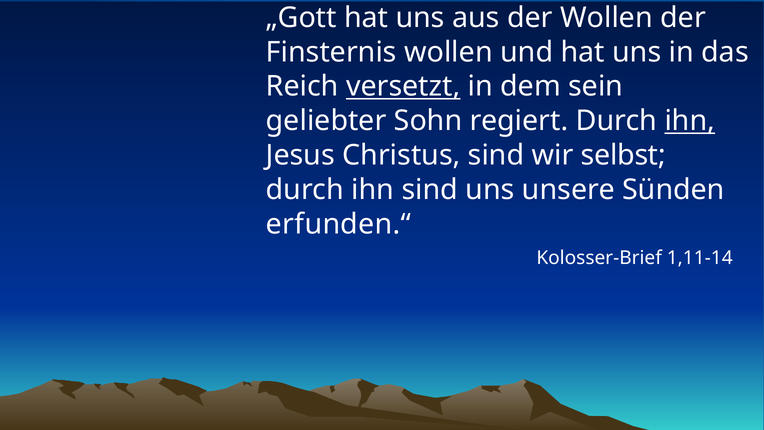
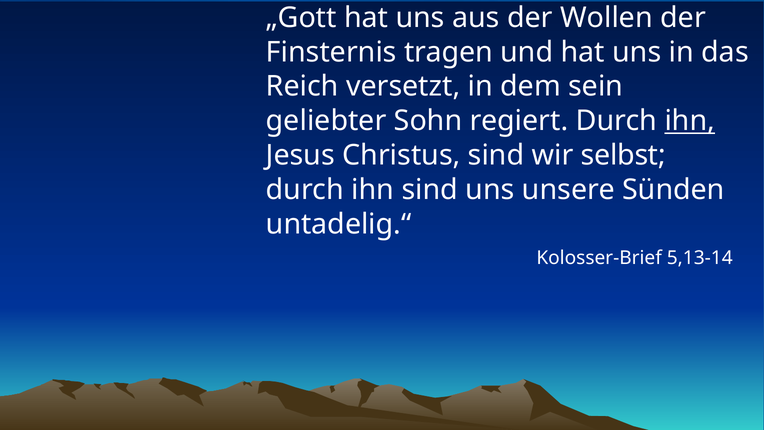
Finsternis wollen: wollen -> tragen
versetzt underline: present -> none
erfunden.“: erfunden.“ -> untadelig.“
1,11-14: 1,11-14 -> 5,13-14
